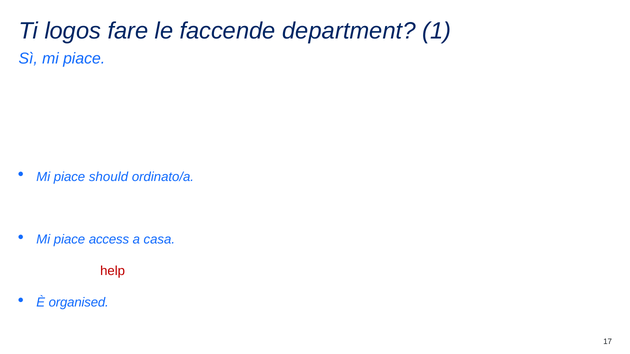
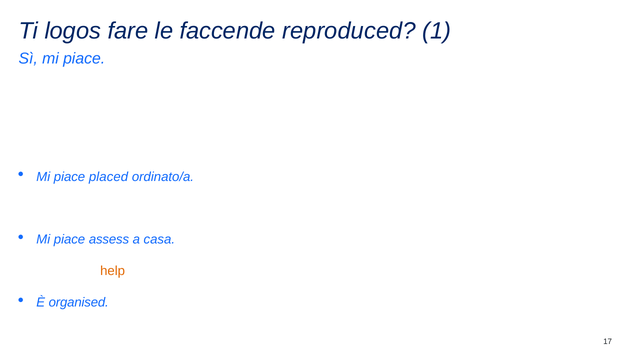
department: department -> reproduced
should: should -> placed
access: access -> assess
help colour: red -> orange
